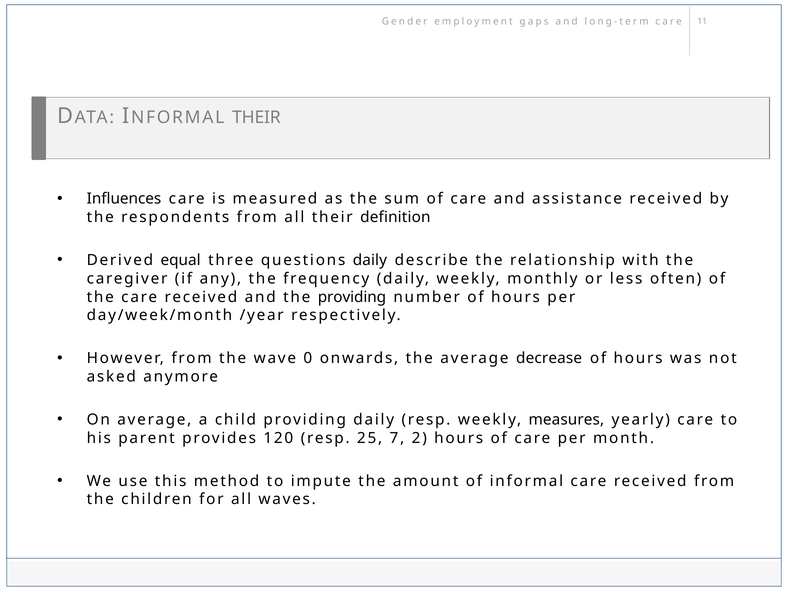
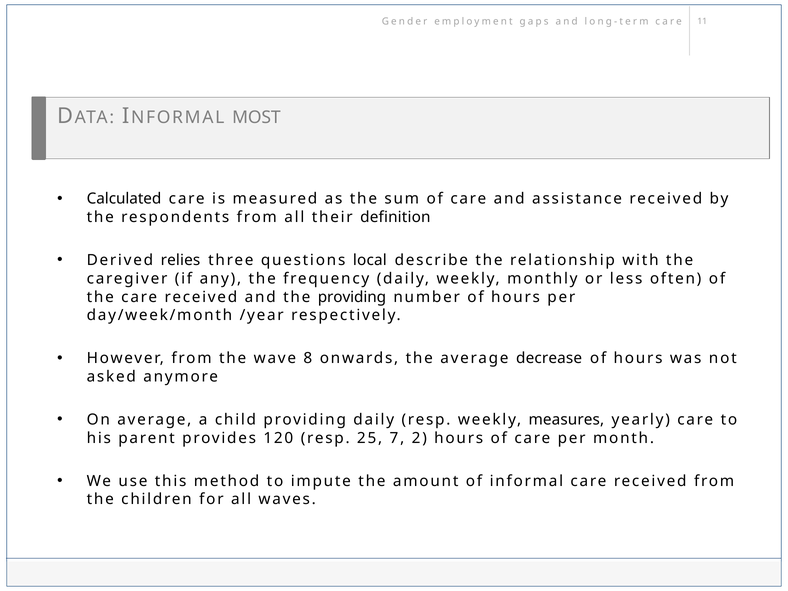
THEIR at (256, 117): THEIR -> MOST
Influences: Influences -> Calculated
equal: equal -> relies
questions daily: daily -> local
0: 0 -> 8
